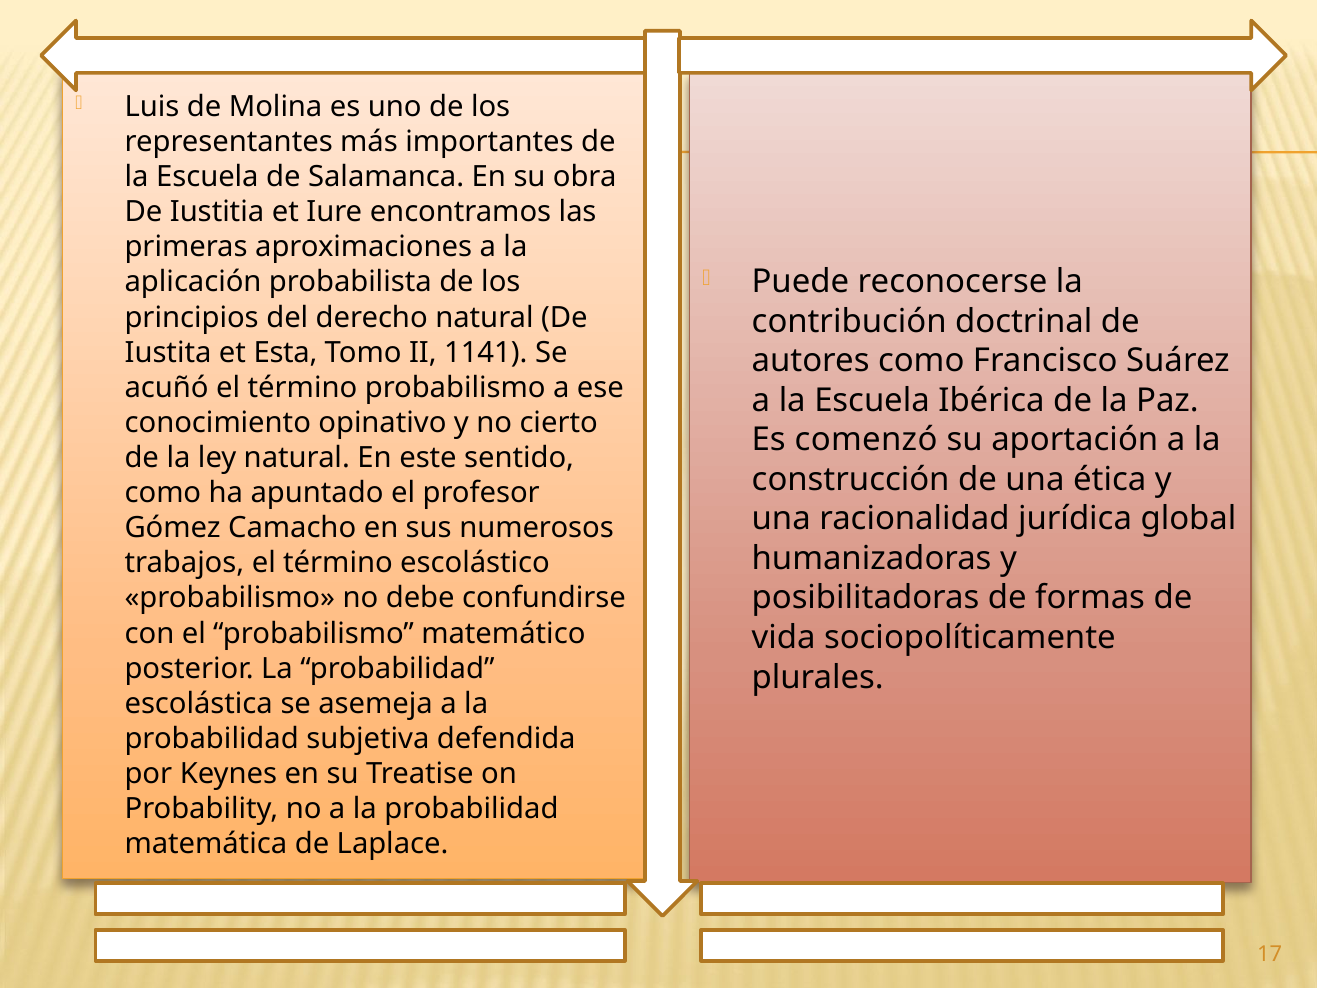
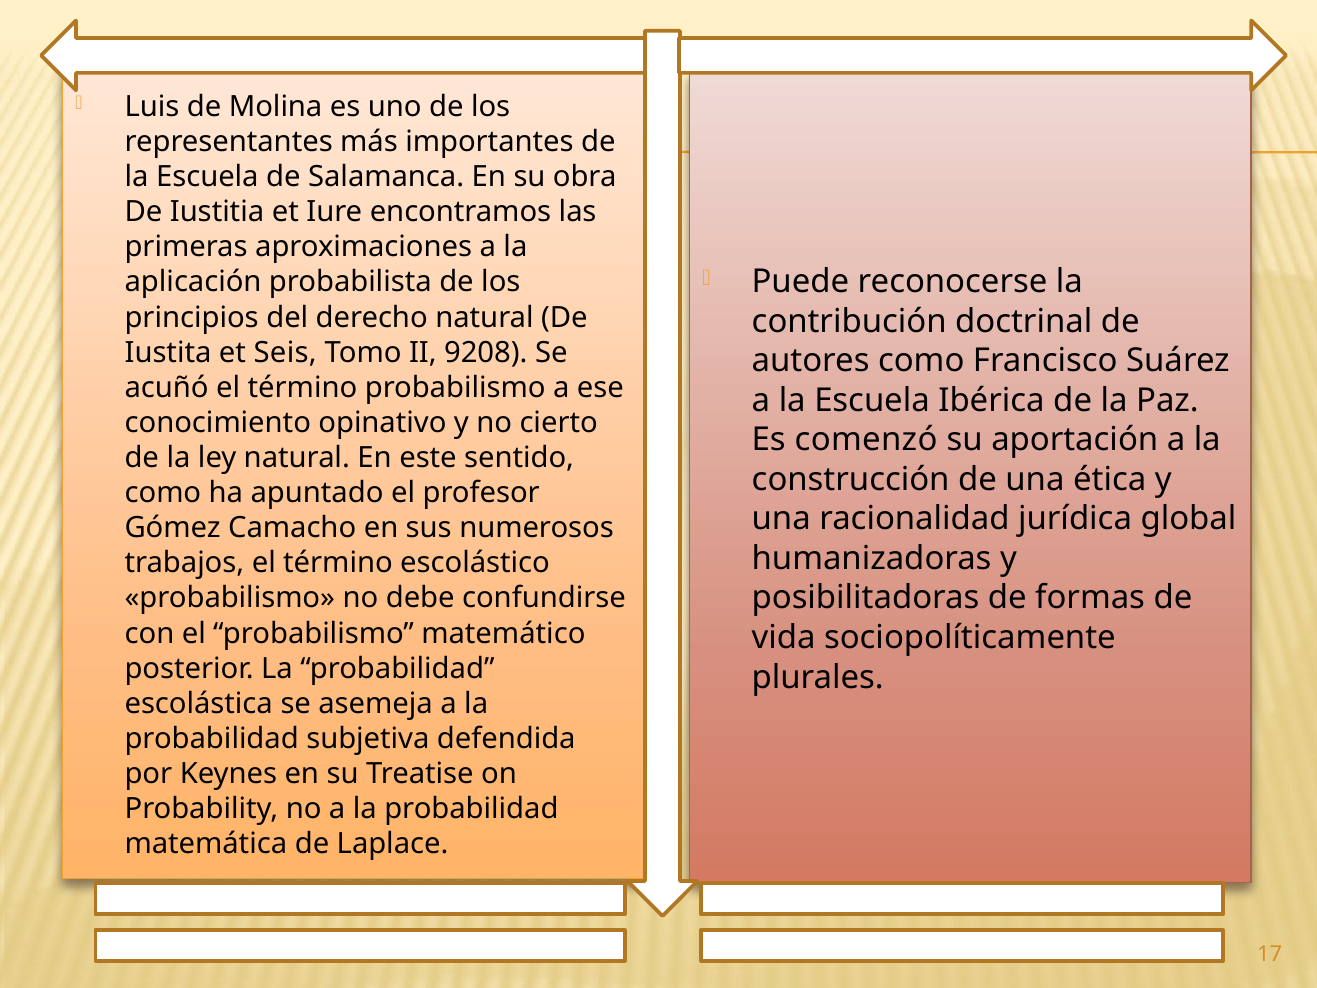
Esta: Esta -> Seis
1141: 1141 -> 9208
